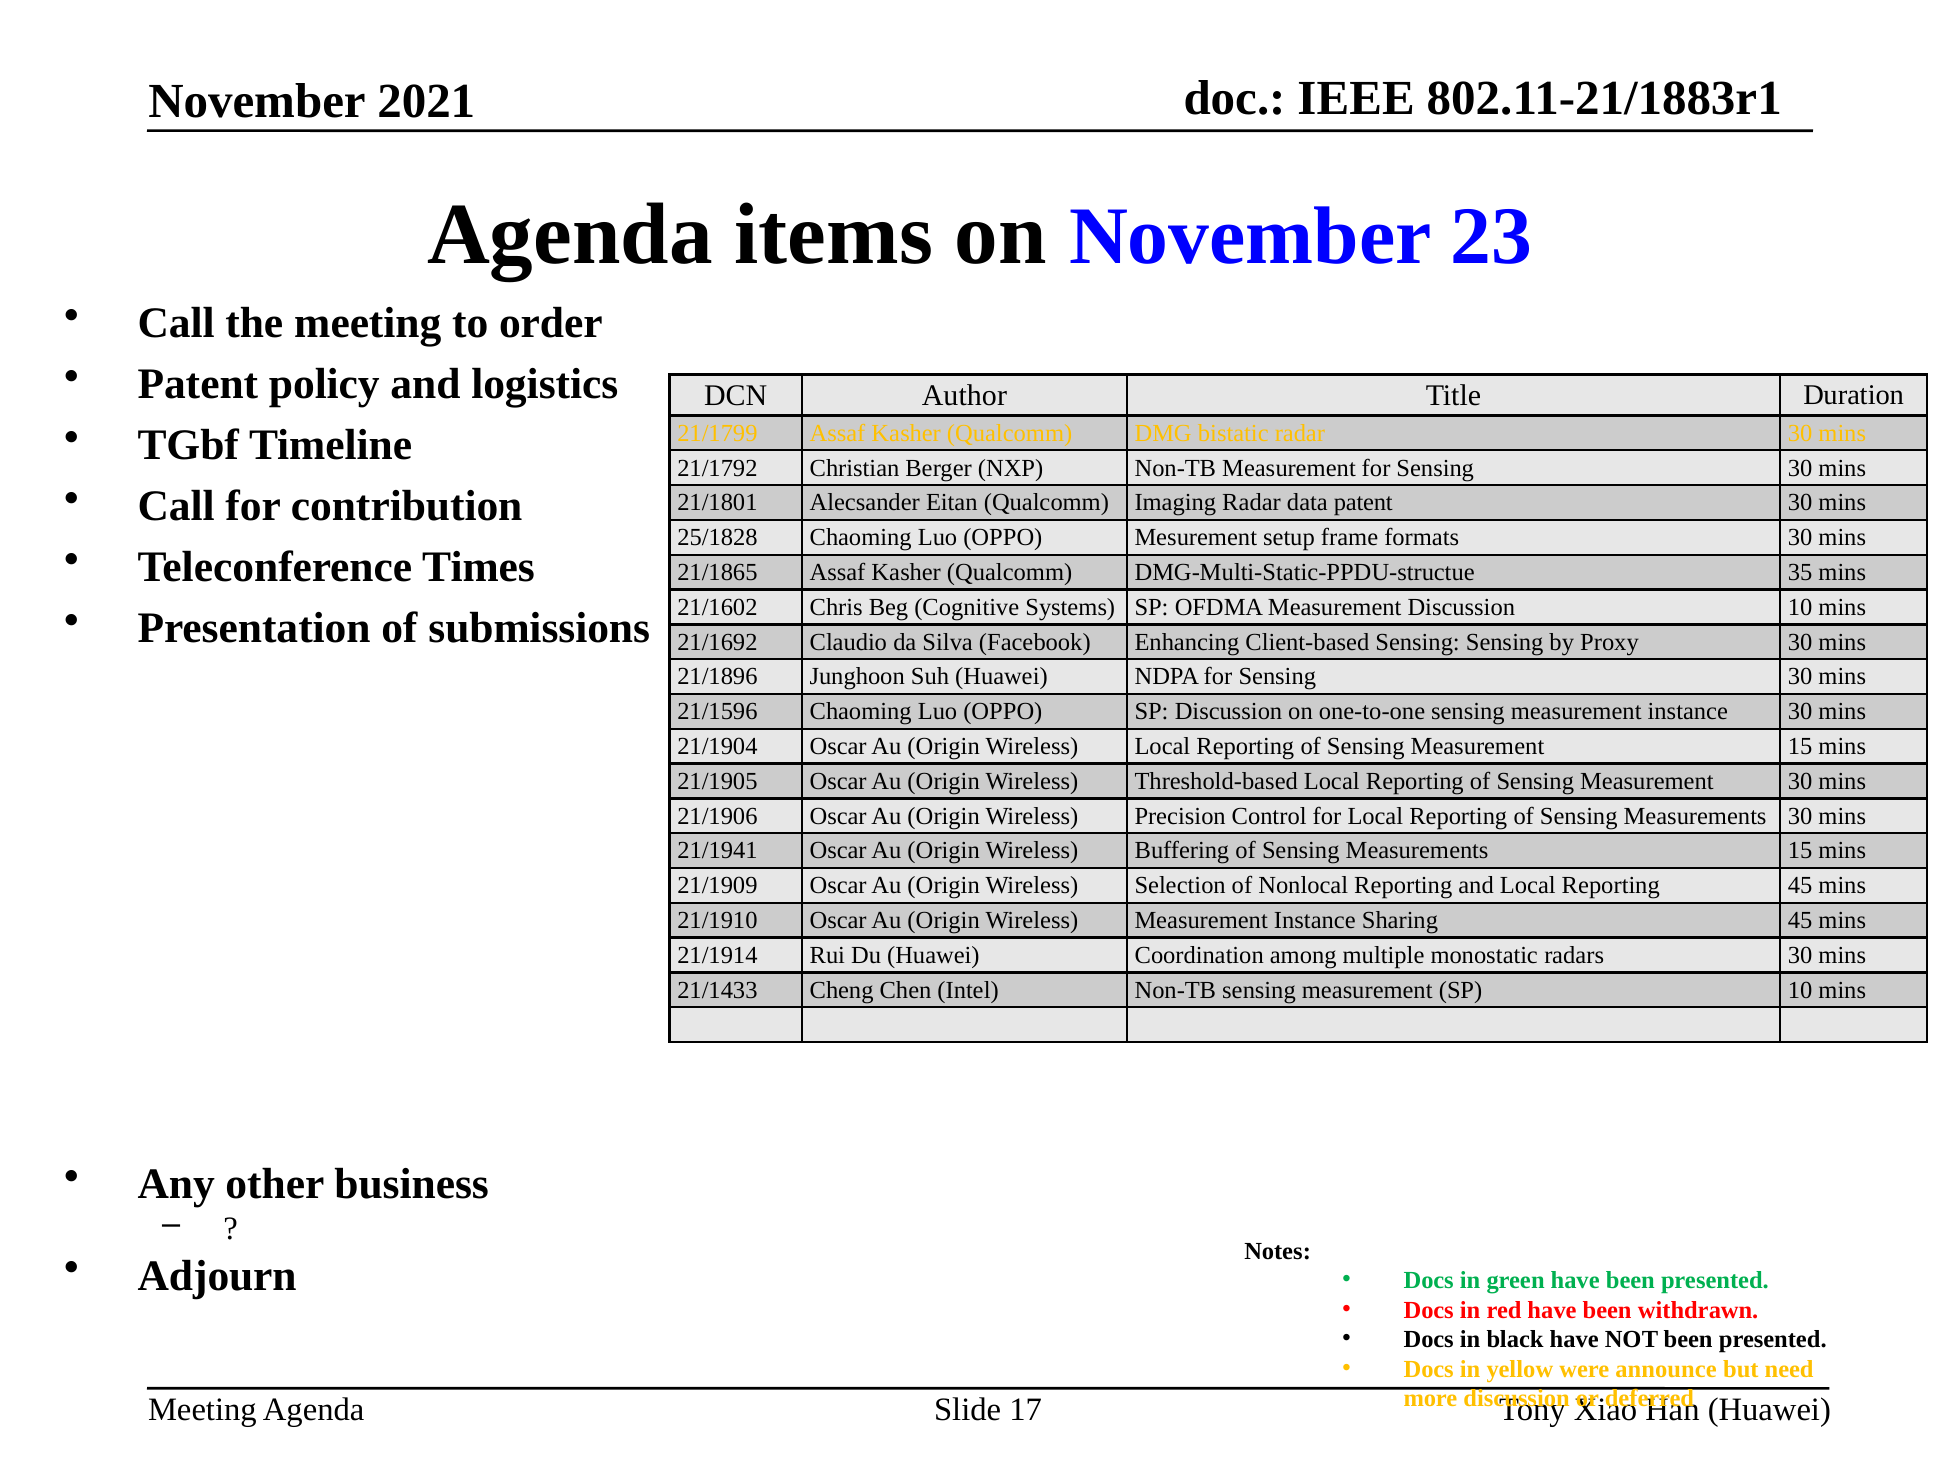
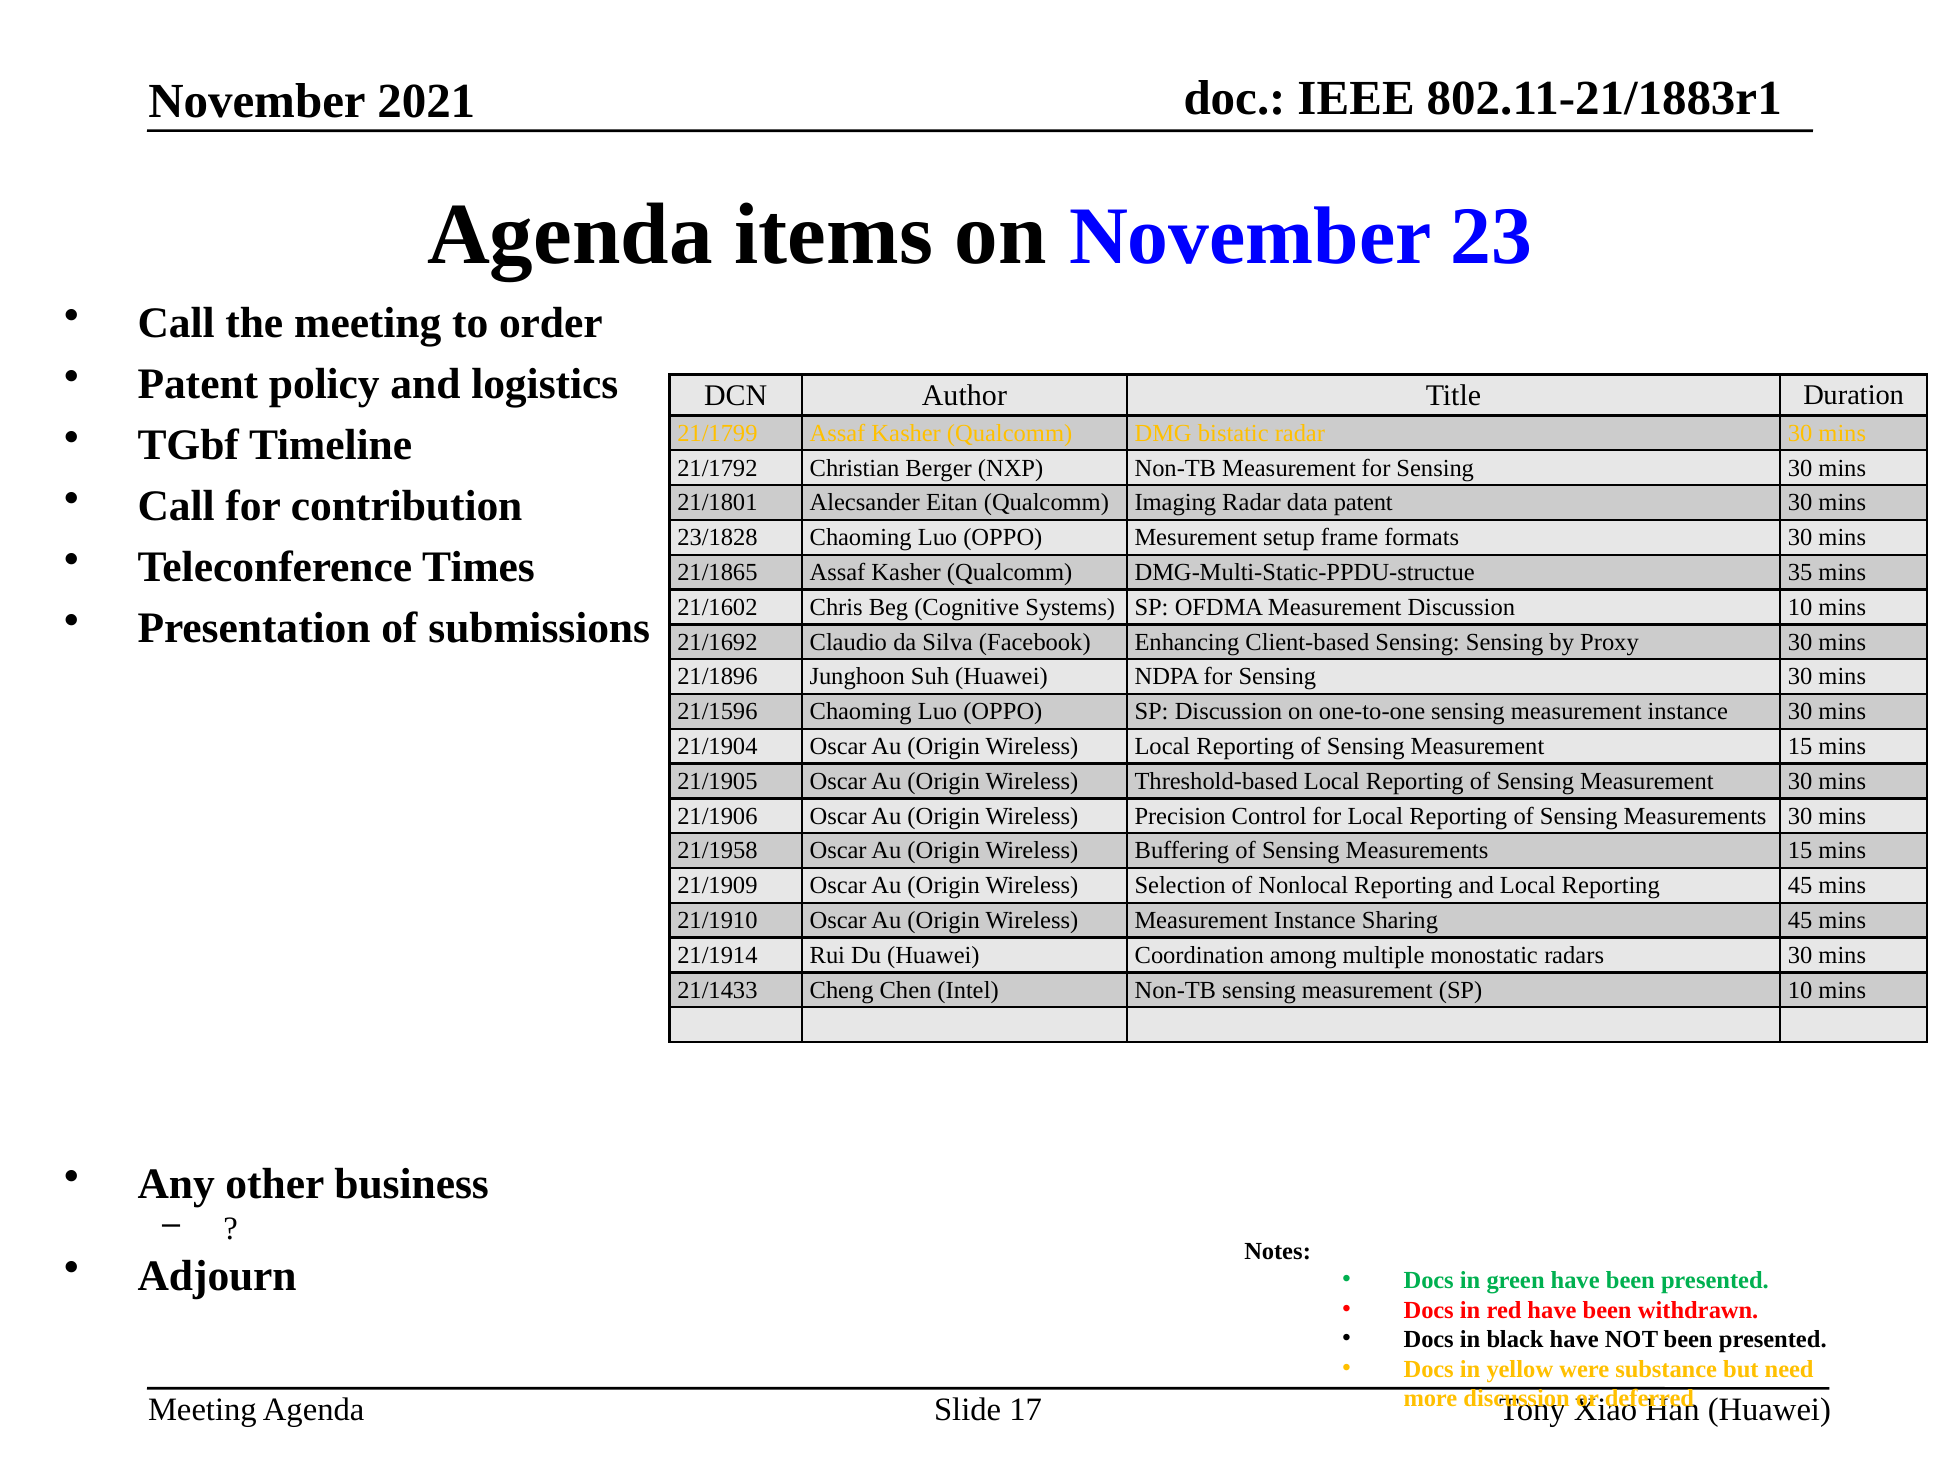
25/1828: 25/1828 -> 23/1828
21/1941: 21/1941 -> 21/1958
announce: announce -> substance
